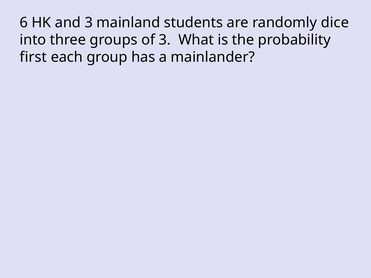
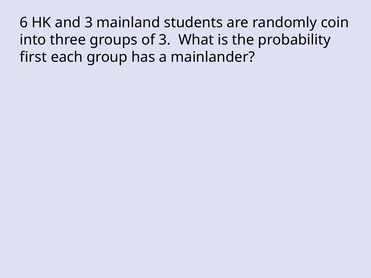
dice: dice -> coin
